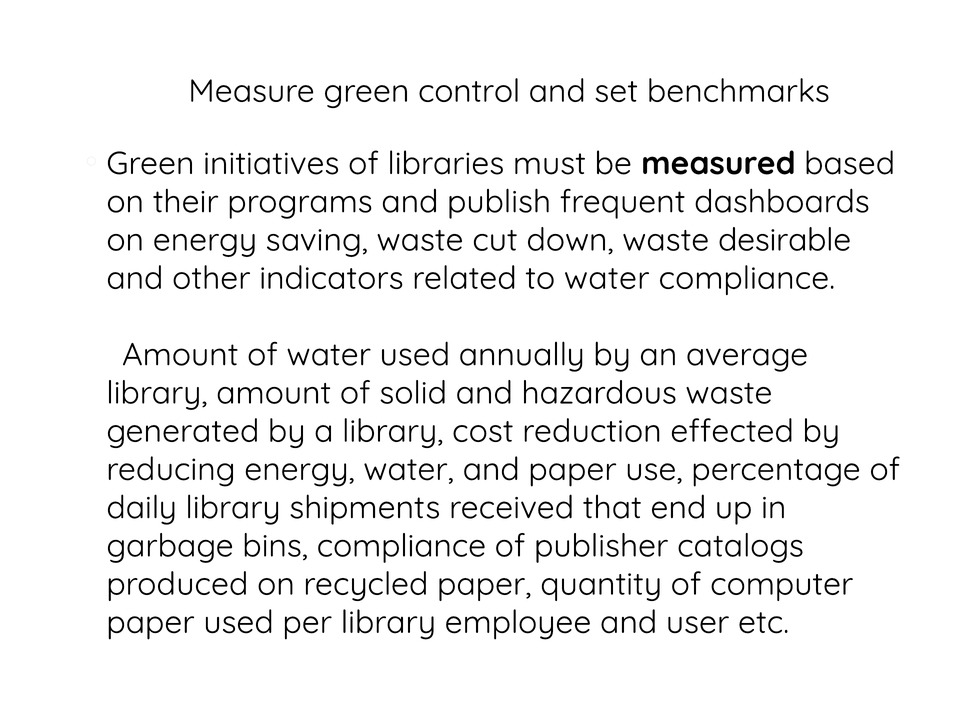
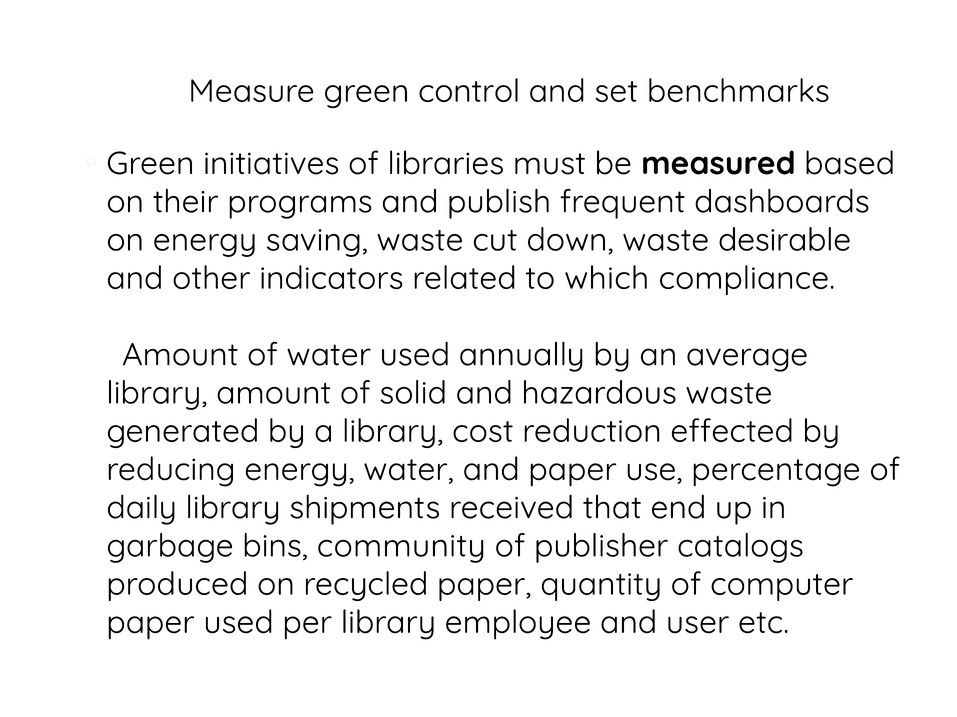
to water: water -> which
bins compliance: compliance -> community
